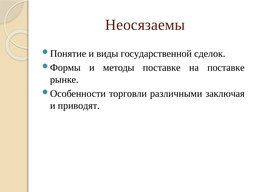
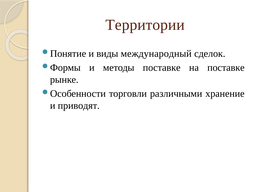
Неосязаемы: Неосязаемы -> Территории
государственной: государственной -> международный
заключая: заключая -> хранение
